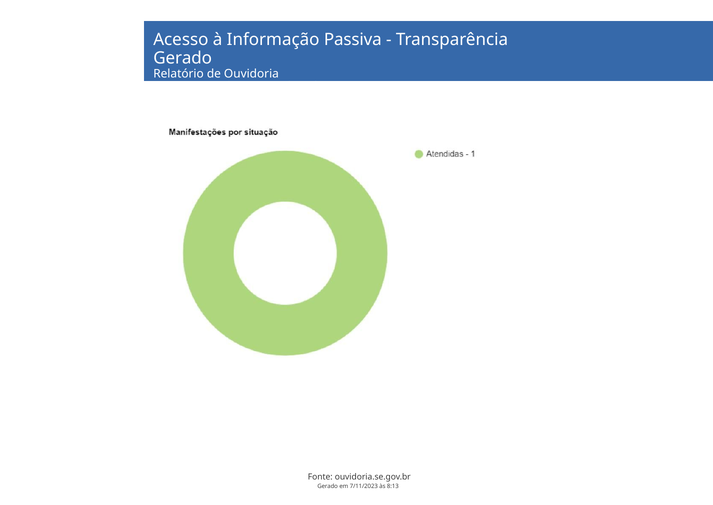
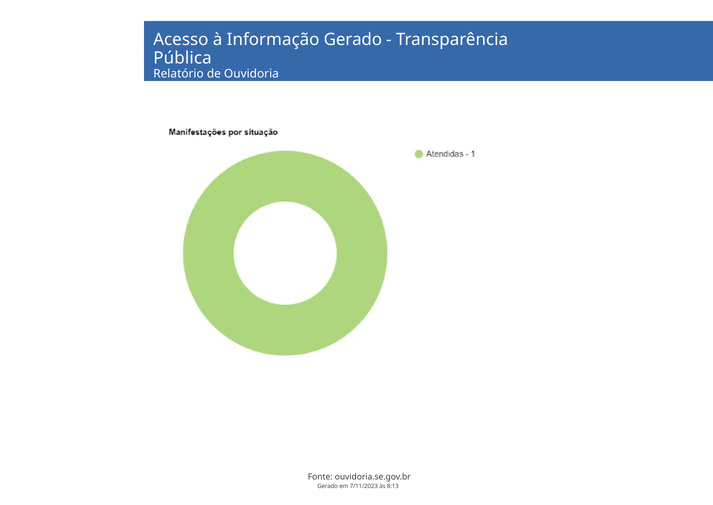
Informação Passiva: Passiva -> Gerado
Gerado at (183, 58): Gerado -> Pública
